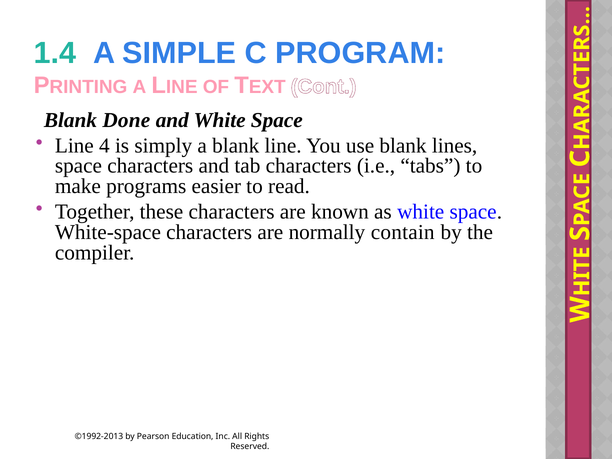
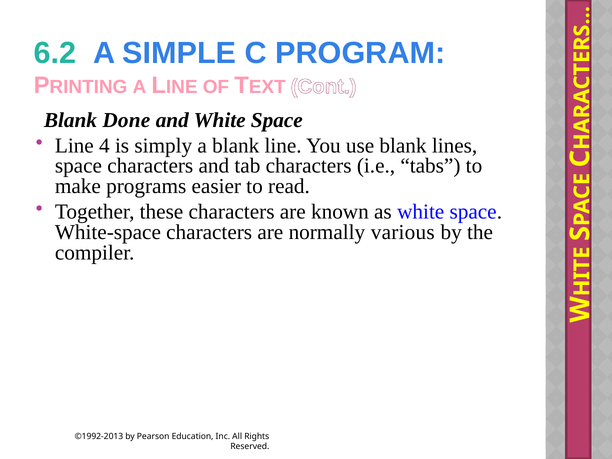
1.4: 1.4 -> 6.2
contain: contain -> various
